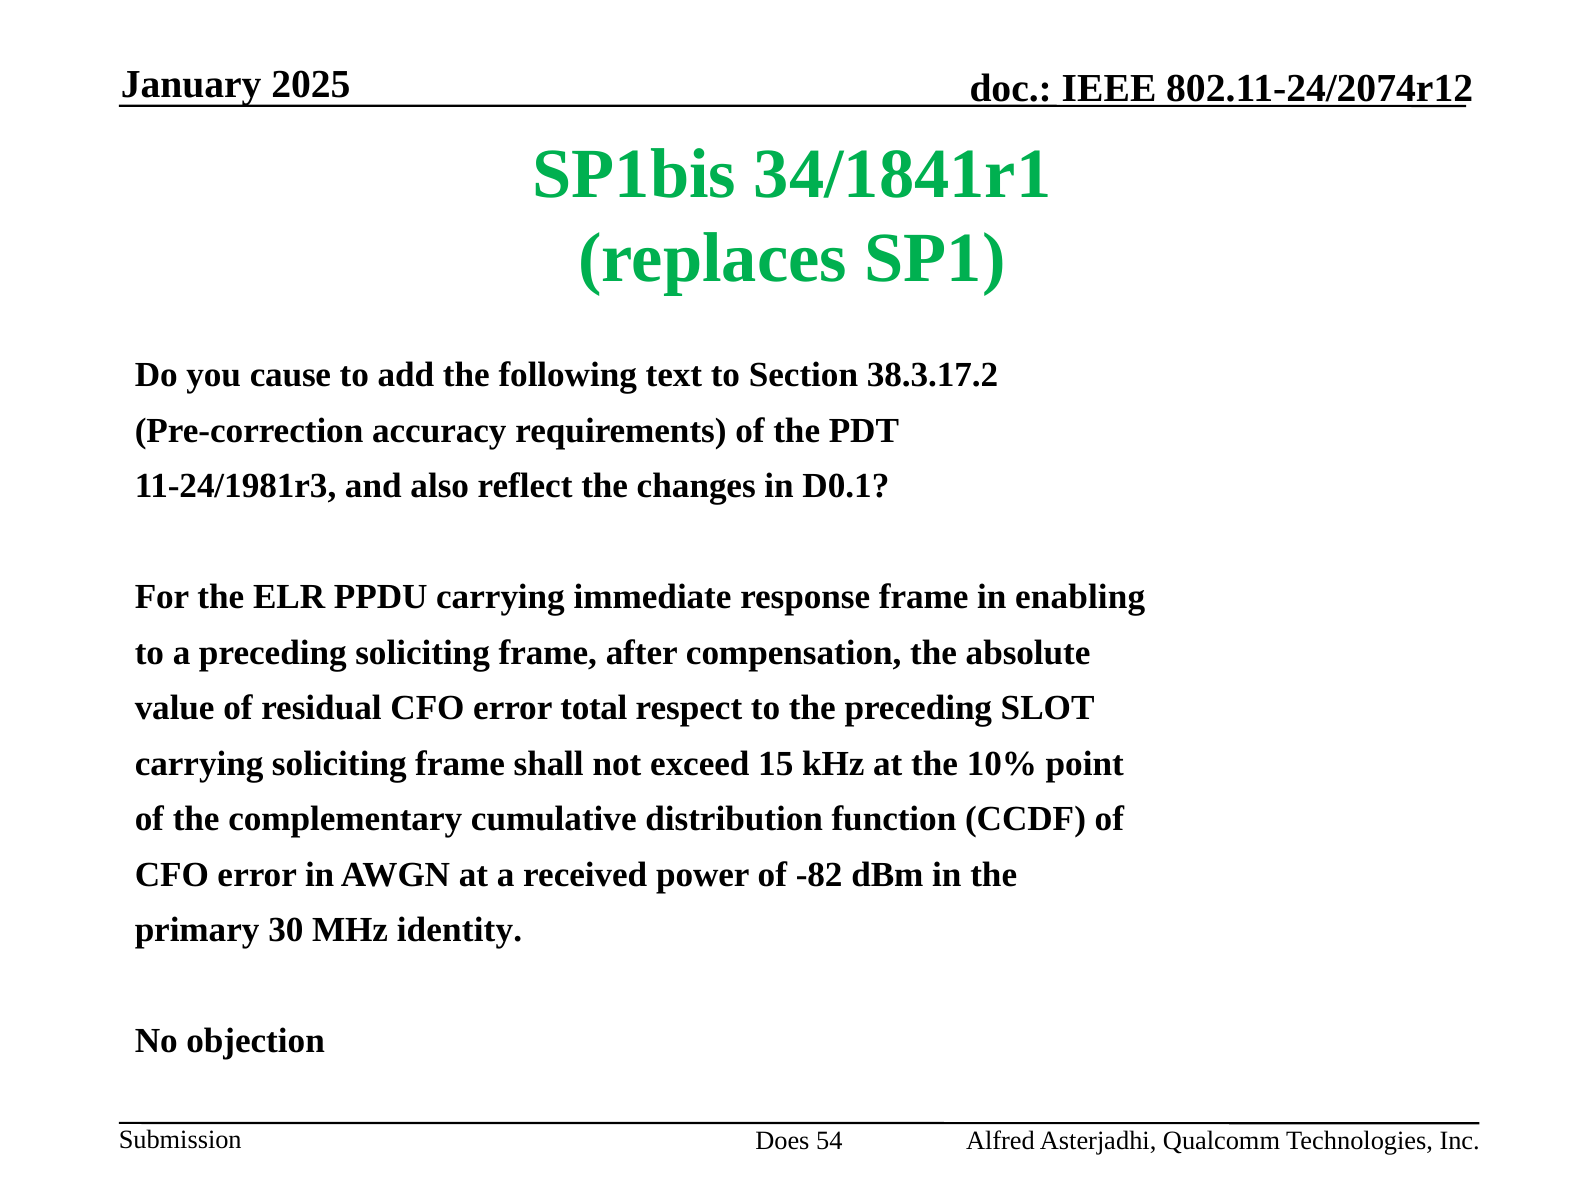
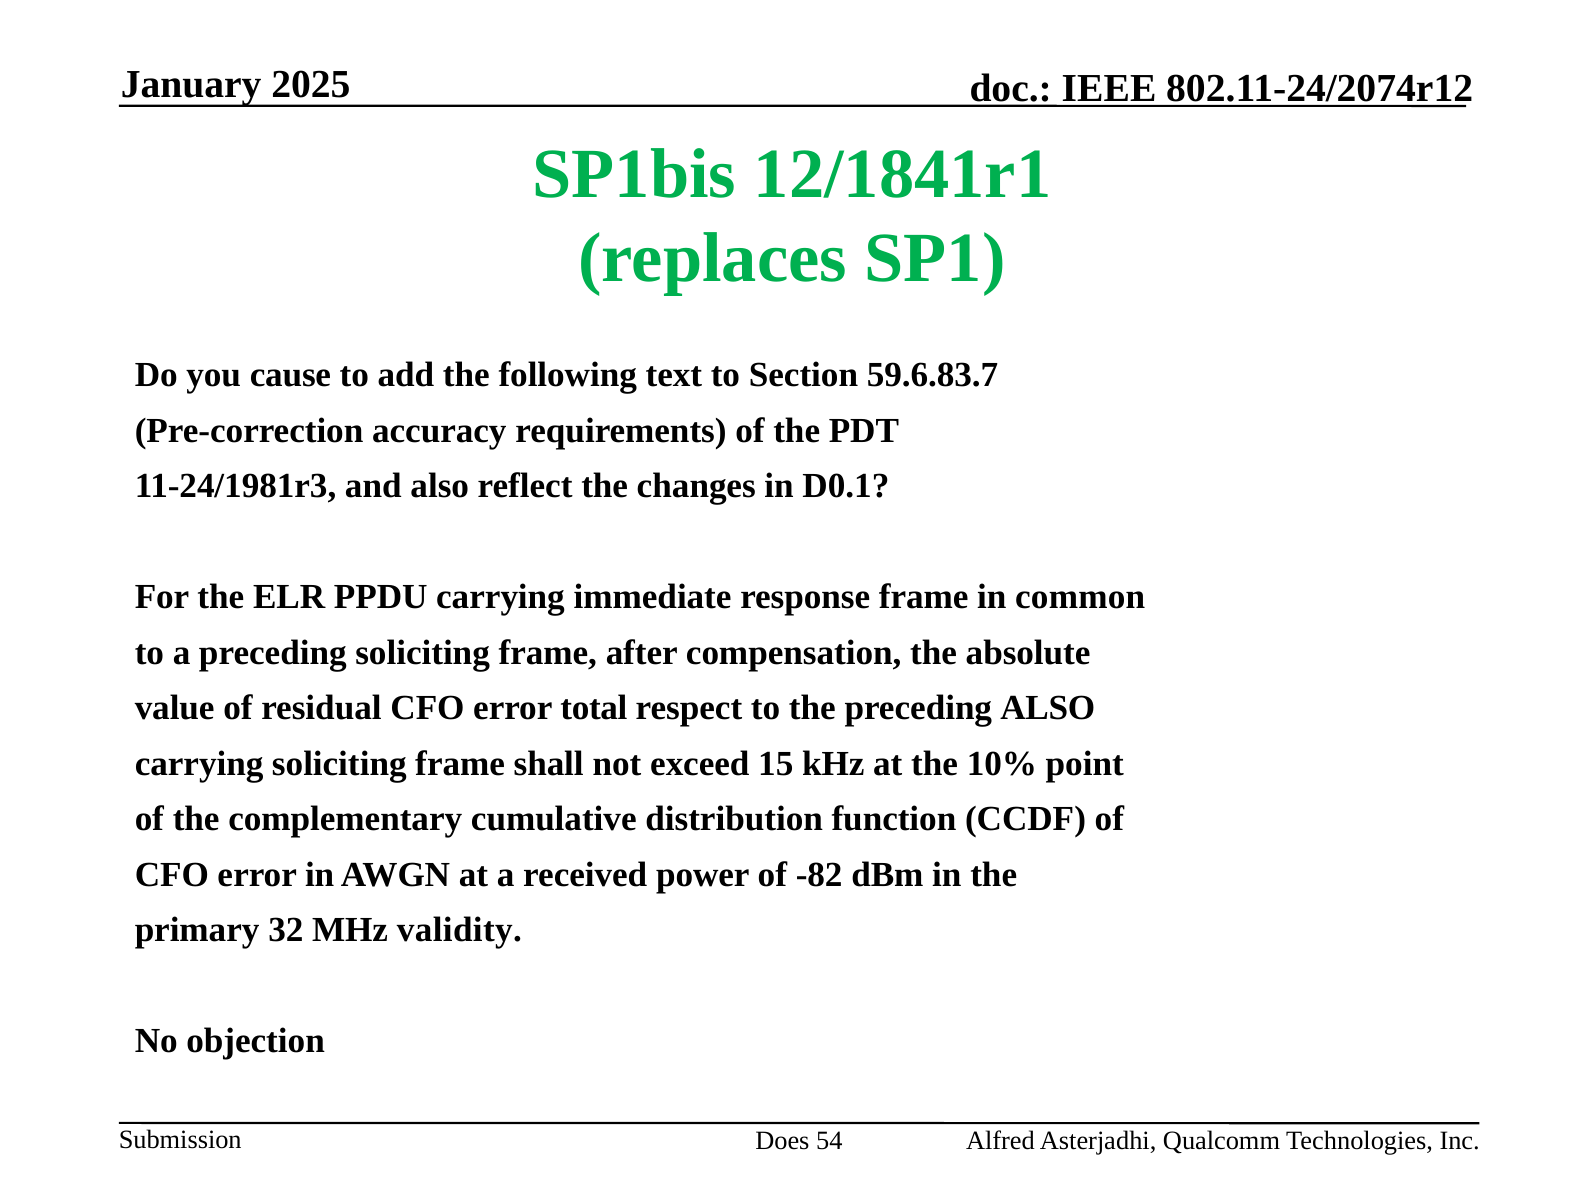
34/1841r1: 34/1841r1 -> 12/1841r1
38.3.17.2: 38.3.17.2 -> 59.6.83.7
enabling: enabling -> common
preceding SLOT: SLOT -> ALSO
30: 30 -> 32
identity: identity -> validity
